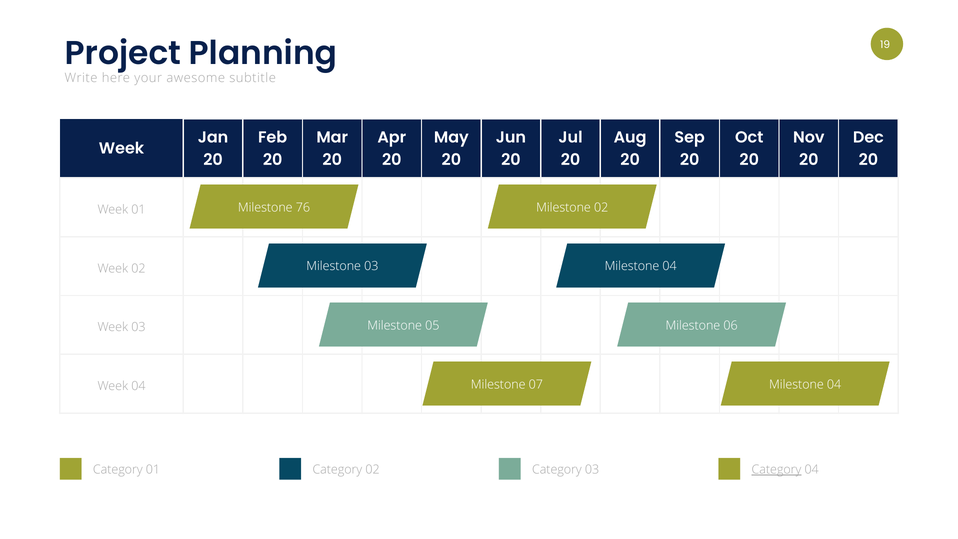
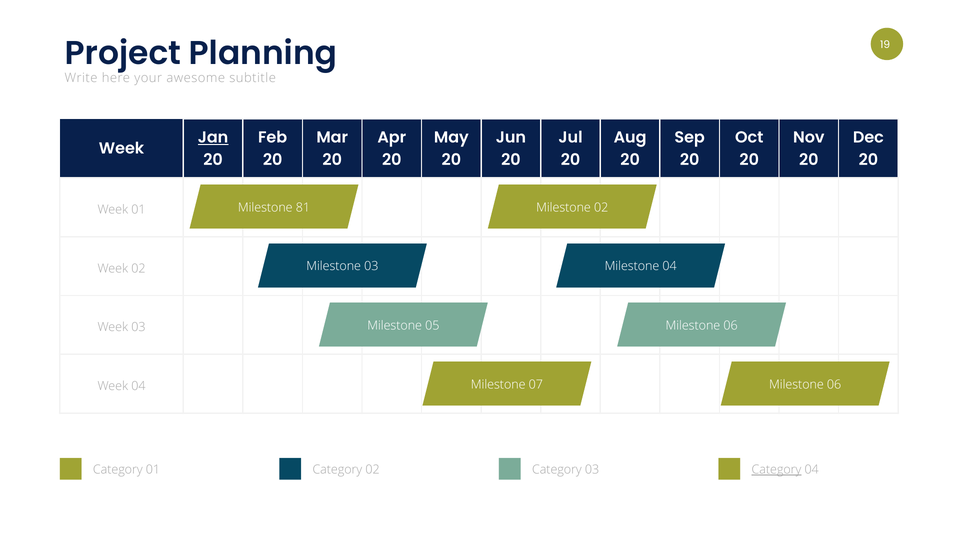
Jan underline: none -> present
76: 76 -> 81
04 at (834, 384): 04 -> 06
